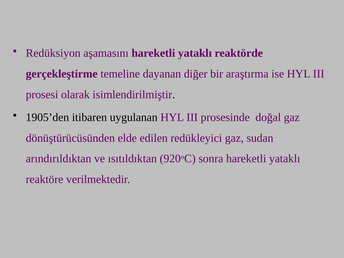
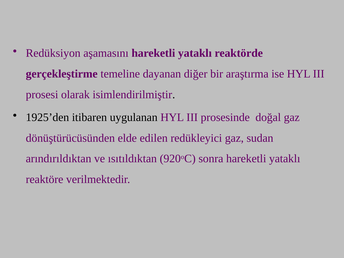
1905’den: 1905’den -> 1925’den
